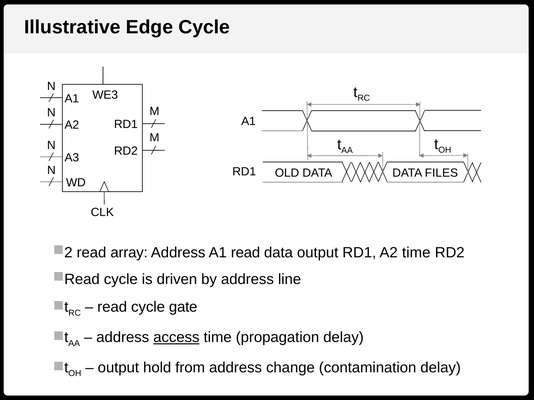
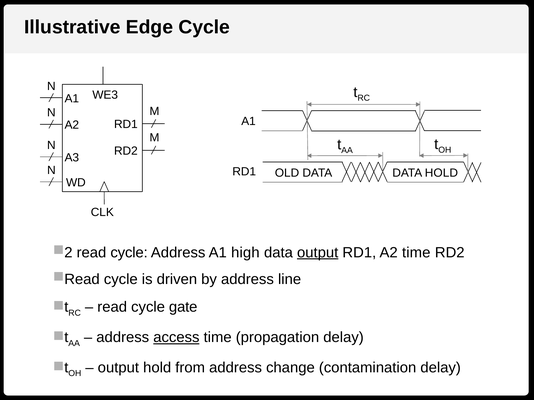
DATA FILES: FILES -> HOLD
array at (129, 253): array -> cycle
A1 read: read -> high
output at (318, 253) underline: none -> present
